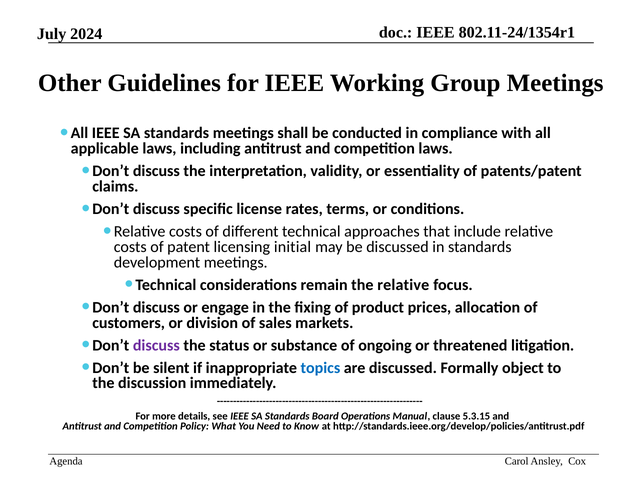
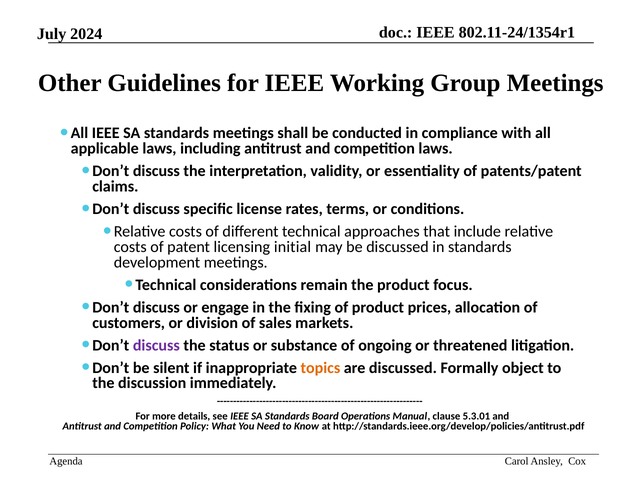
the relative: relative -> product
topics colour: blue -> orange
5.3.15: 5.3.15 -> 5.3.01
